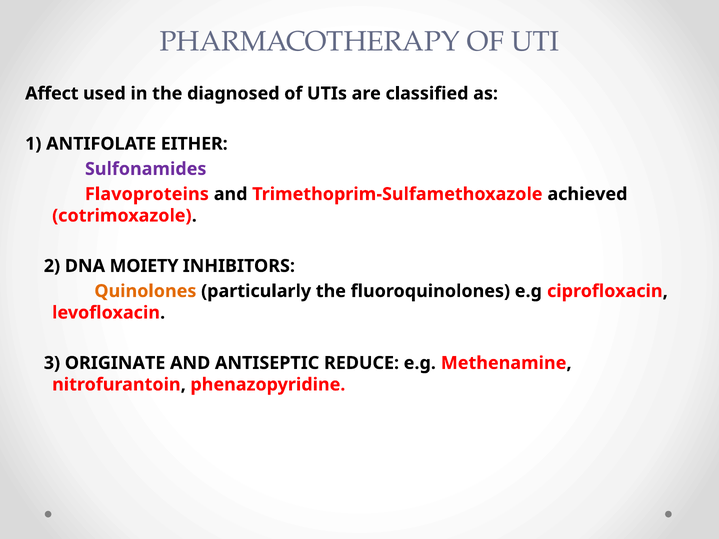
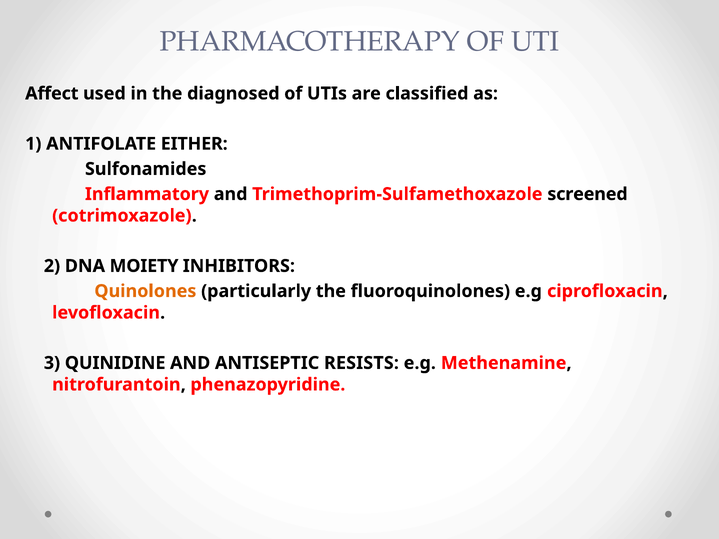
Sulfonamides colour: purple -> black
Flavoproteins: Flavoproteins -> Inflammatory
achieved: achieved -> screened
ORIGINATE: ORIGINATE -> QUINIDINE
REDUCE: REDUCE -> RESISTS
